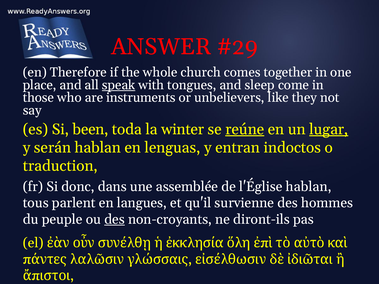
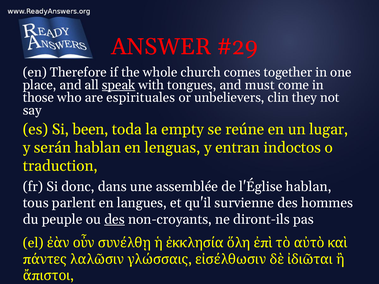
sleep: sleep -> must
instruments: instruments -> espirituales
like: like -> clin
winter: winter -> empty
reúne underline: present -> none
lugar underline: present -> none
